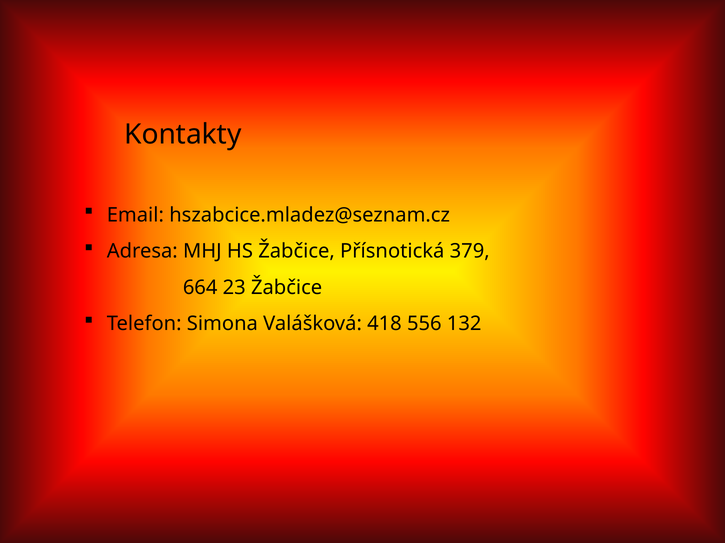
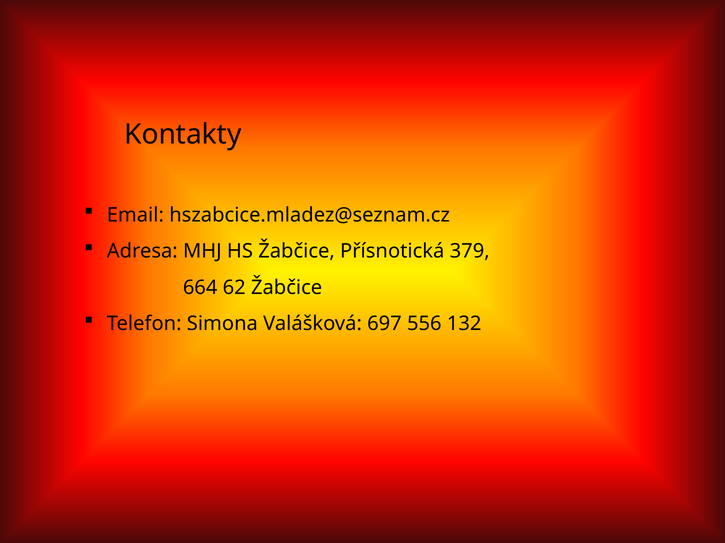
23: 23 -> 62
418: 418 -> 697
